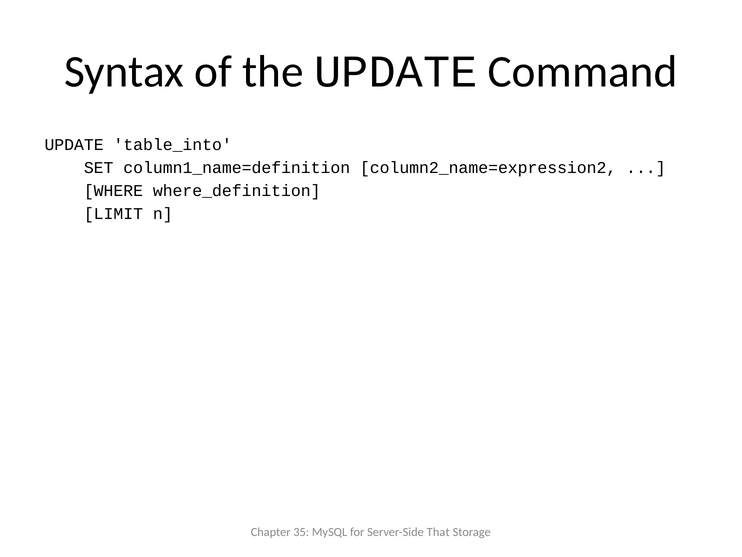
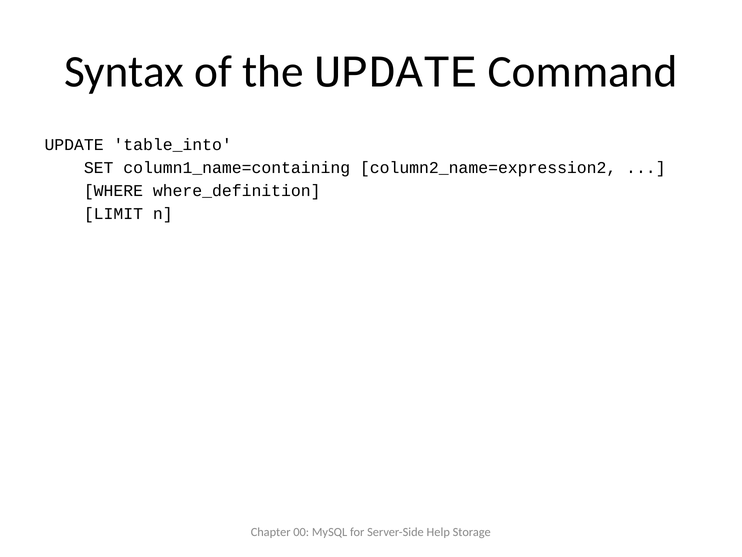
column1_name=definition: column1_name=definition -> column1_name=containing
35: 35 -> 00
That: That -> Help
